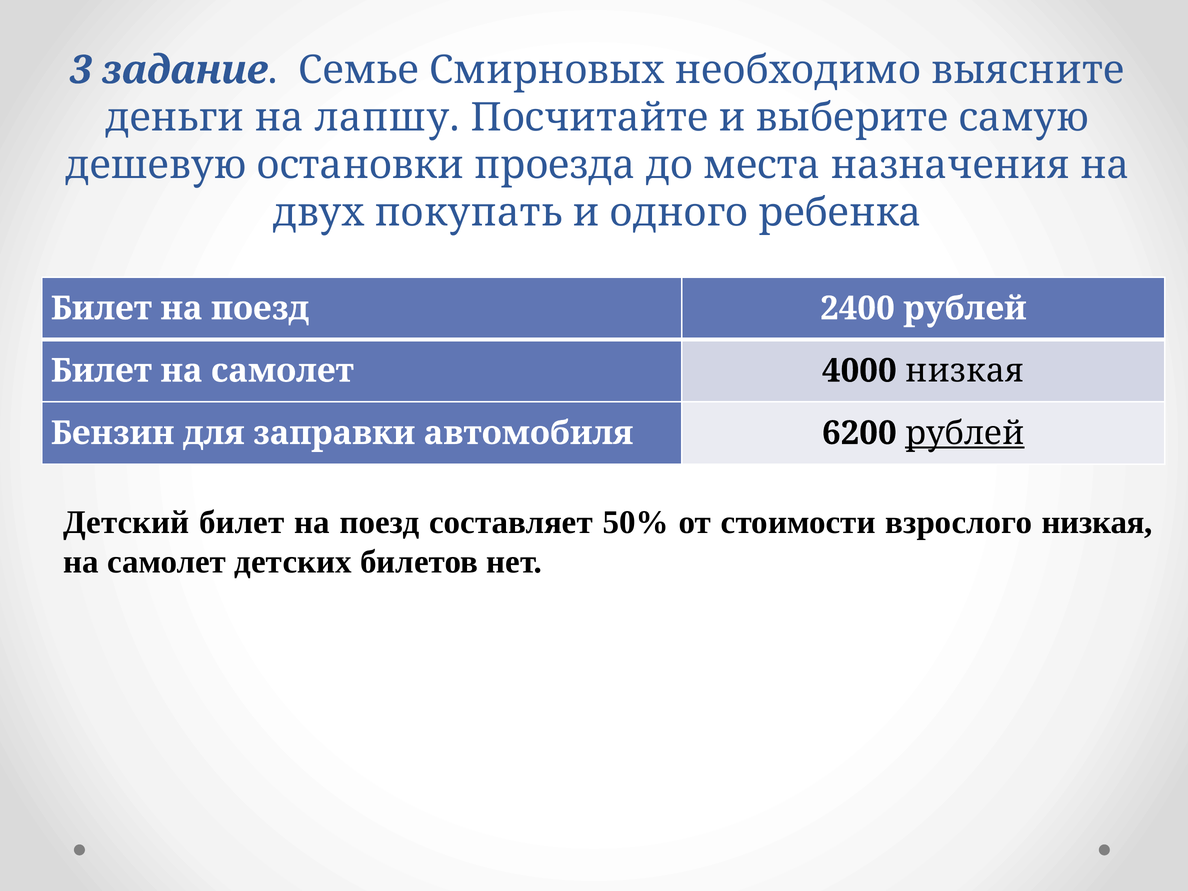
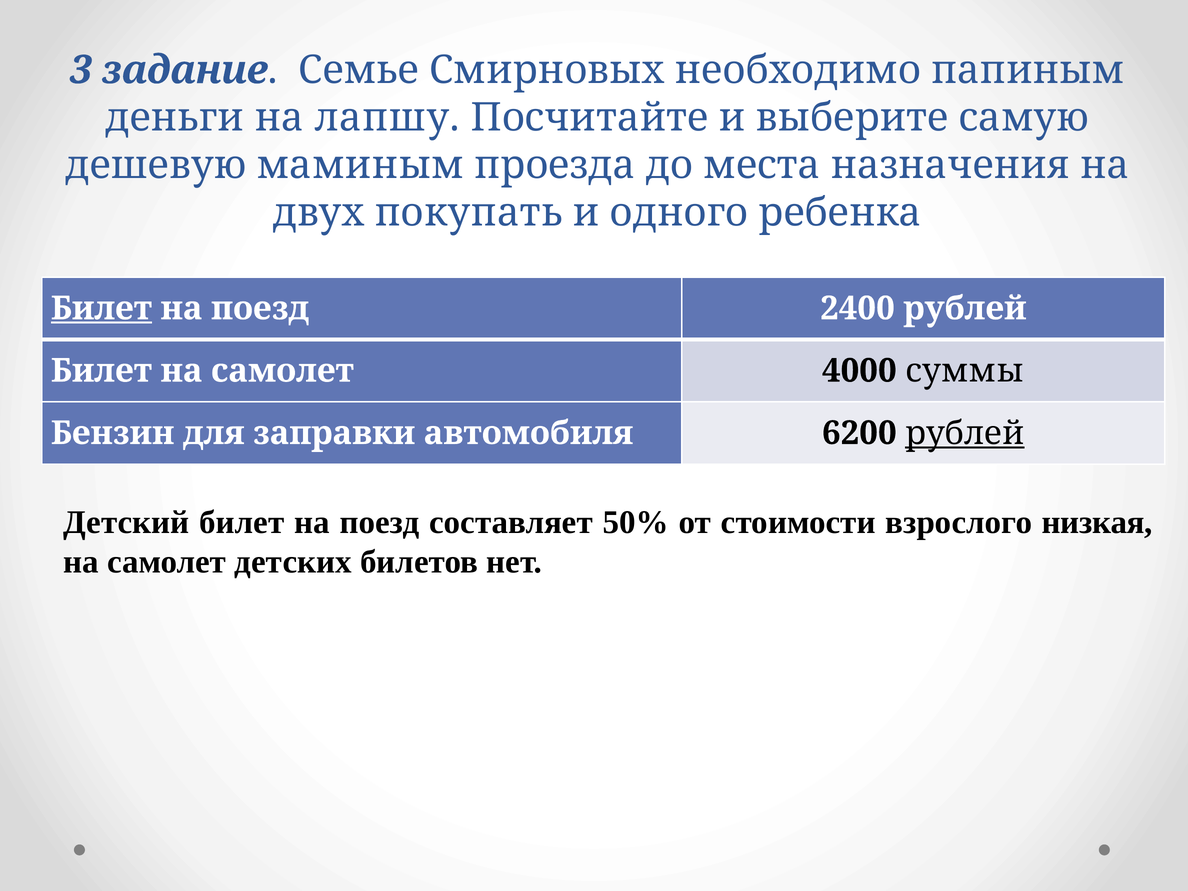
выясните: выясните -> папиным
остановки: остановки -> маминым
Билет at (102, 308) underline: none -> present
4000 низкая: низкая -> суммы
